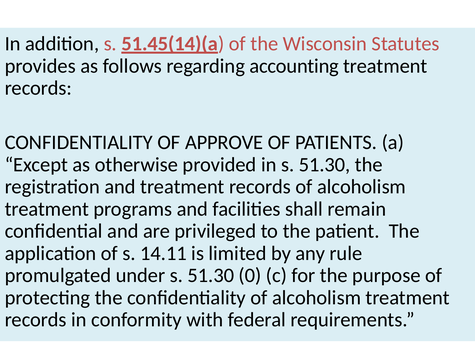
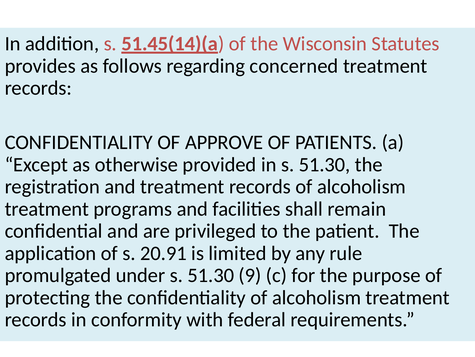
accounting: accounting -> concerned
14.11: 14.11 -> 20.91
0: 0 -> 9
